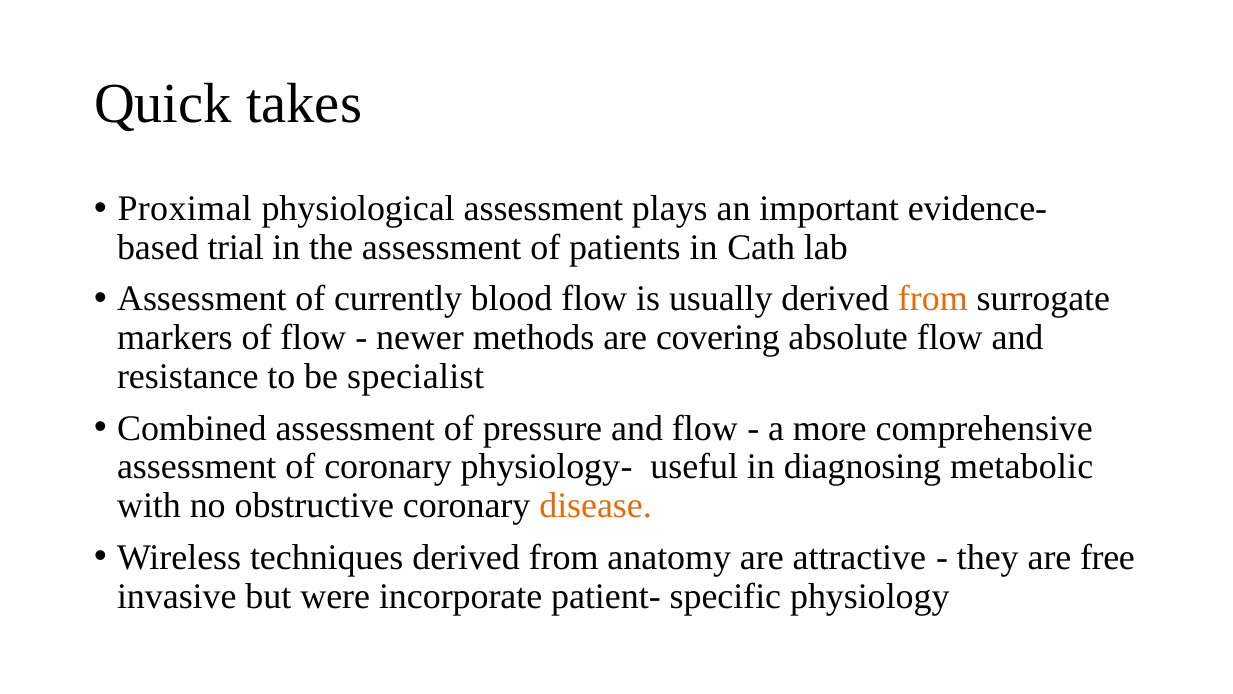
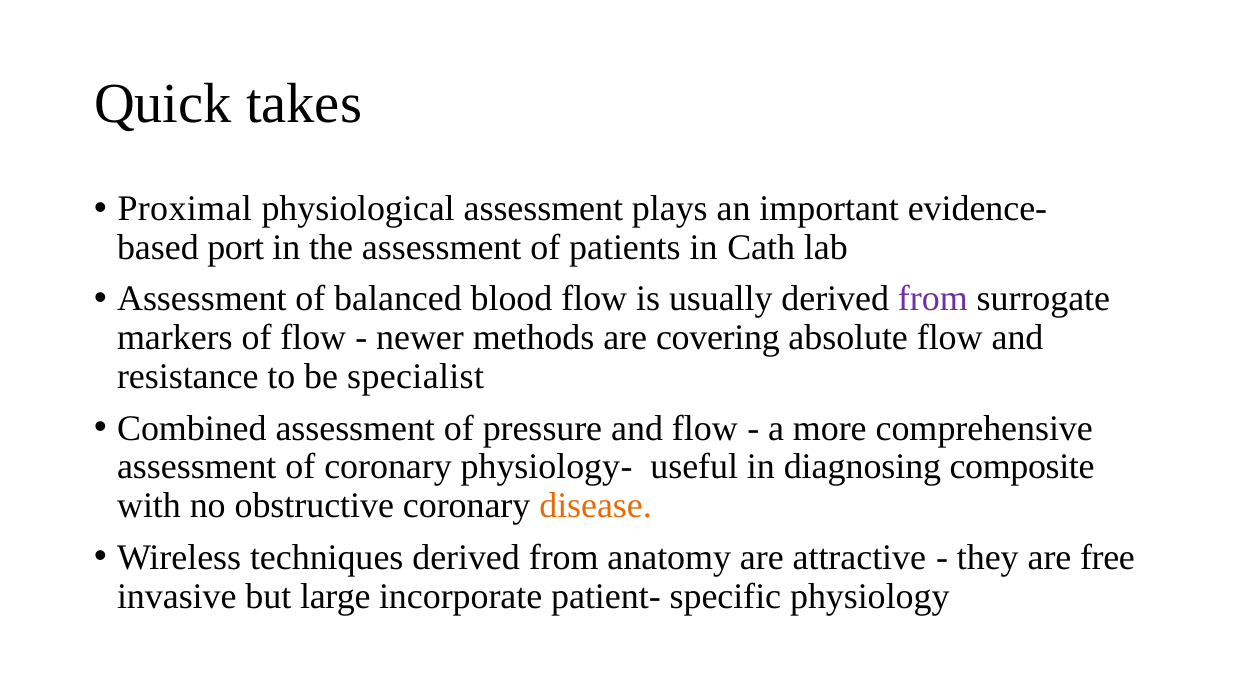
trial: trial -> port
currently: currently -> balanced
from at (933, 299) colour: orange -> purple
metabolic: metabolic -> composite
were: were -> large
